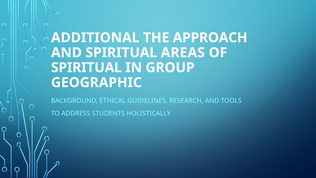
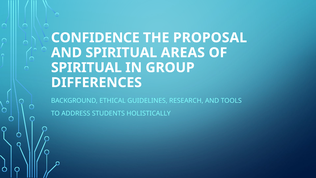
ADDITIONAL: ADDITIONAL -> CONFIDENCE
APPROACH: APPROACH -> PROPOSAL
GEOGRAPHIC: GEOGRAPHIC -> DIFFERENCES
